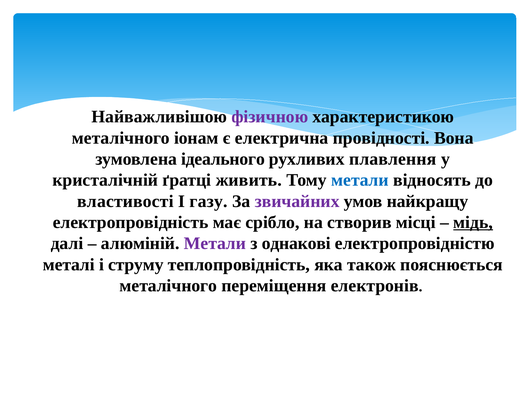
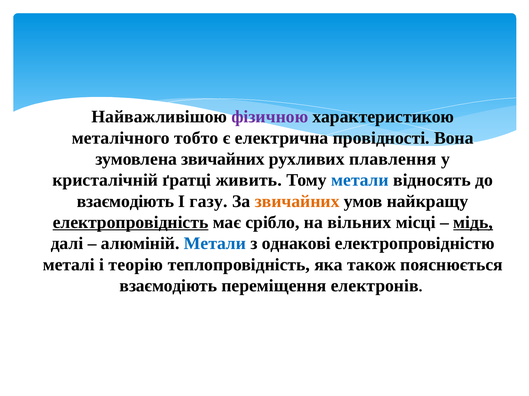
іонам: іонам -> тобто
зумовлена ідеального: ідеального -> звичайних
властивості at (125, 202): властивості -> взаємодіють
звичайних at (297, 202) colour: purple -> orange
електропровідність underline: none -> present
створив: створив -> вільних
Метали at (215, 244) colour: purple -> blue
струму: струму -> теорію
металічного at (168, 286): металічного -> взаємодіють
